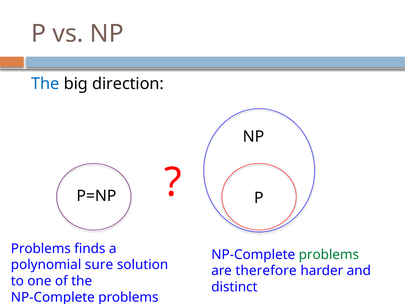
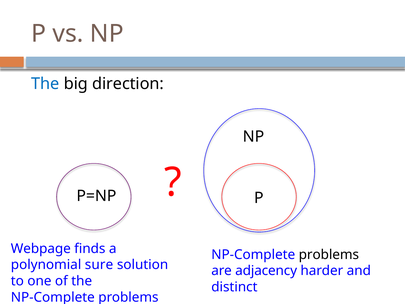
Problems at (41, 248): Problems -> Webpage
problems at (329, 254) colour: green -> black
therefore: therefore -> adjacency
